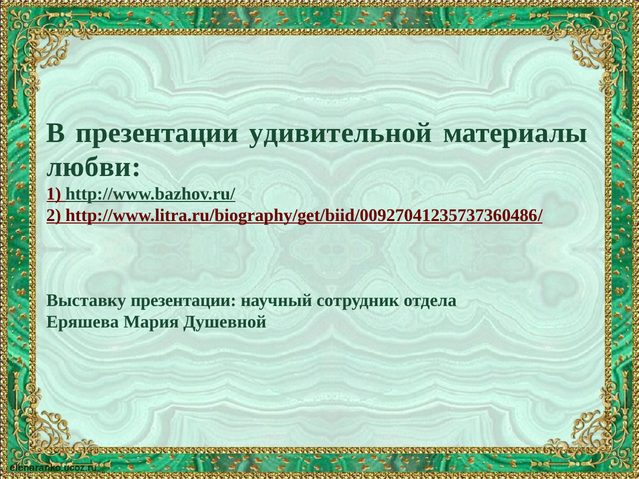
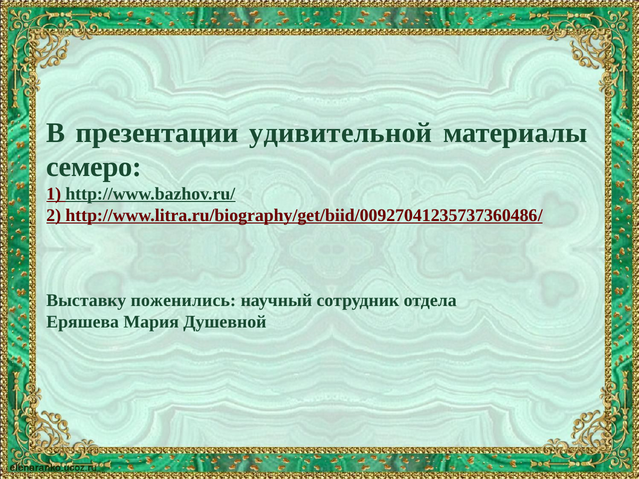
любви: любви -> семеро
Выставку презентации: презентации -> поженились
